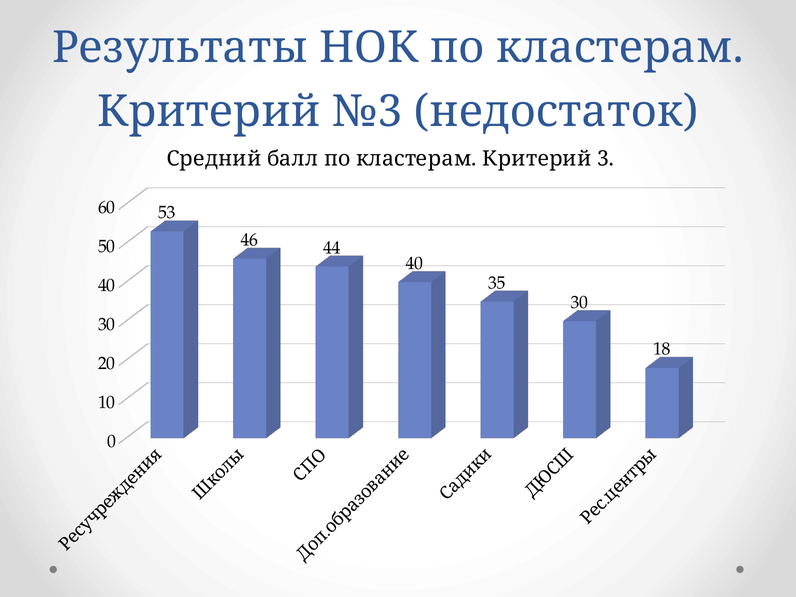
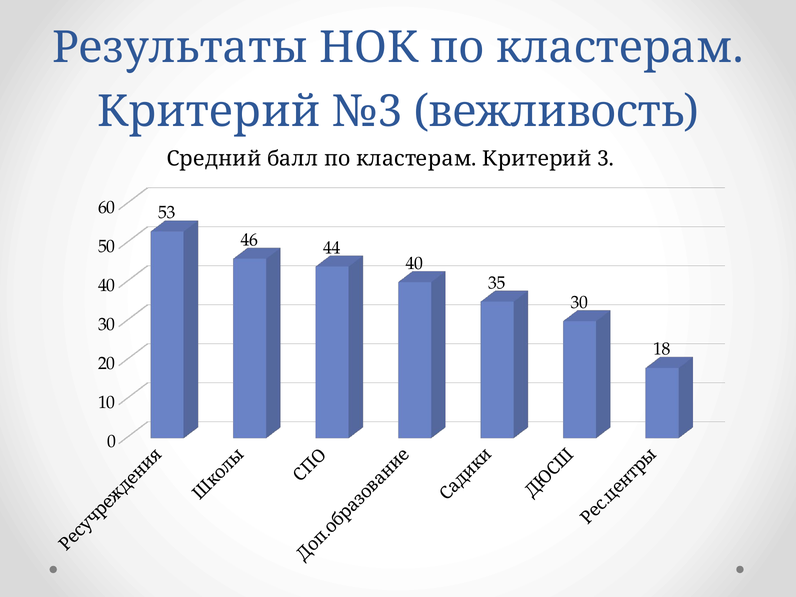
недостаток: недостаток -> вежливость
